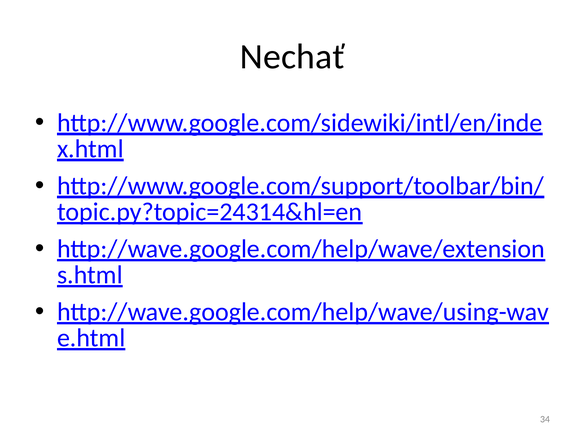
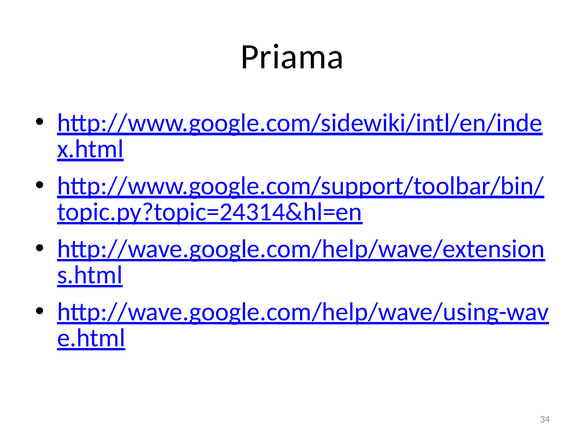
Nechať: Nechať -> Priama
